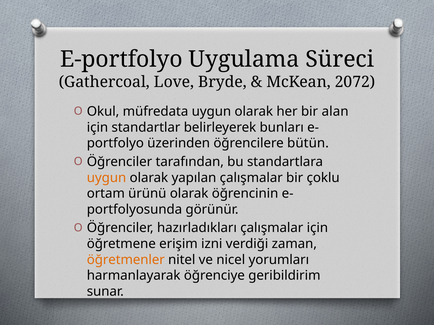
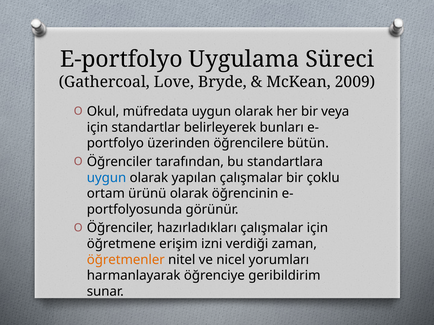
2072: 2072 -> 2009
alan: alan -> veya
uygun at (107, 178) colour: orange -> blue
